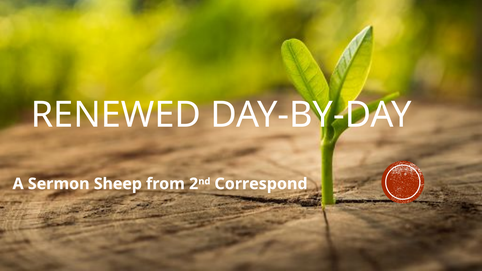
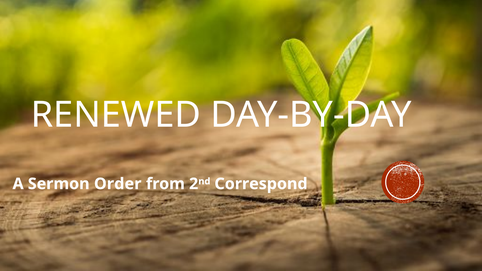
Sheep: Sheep -> Order
